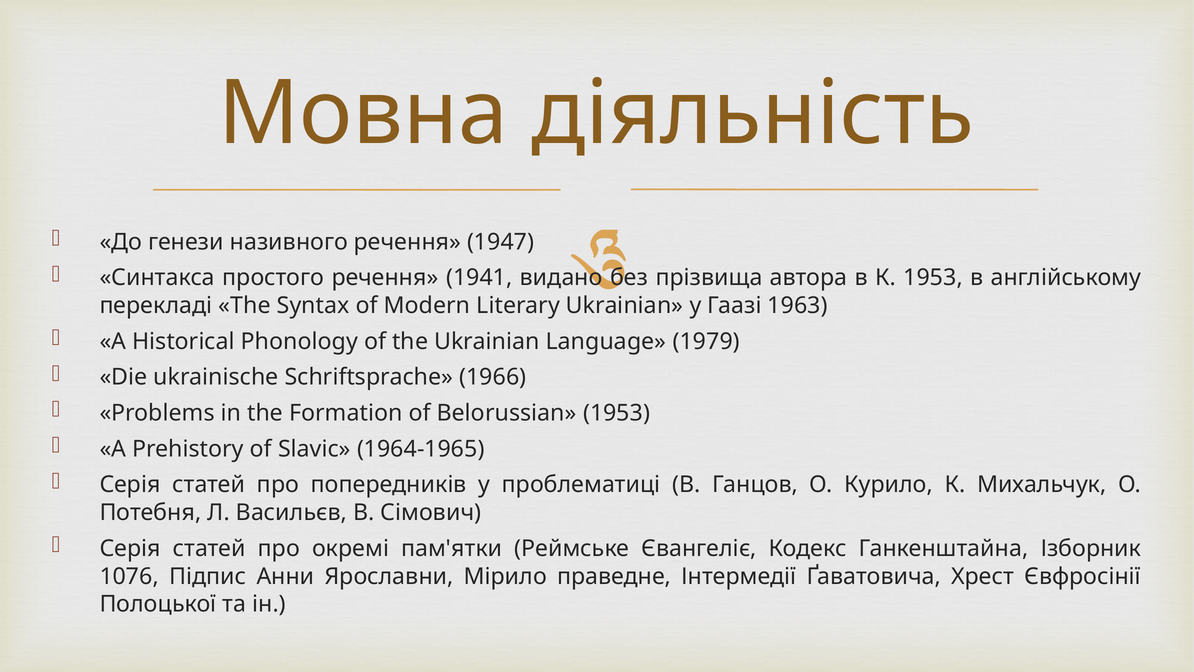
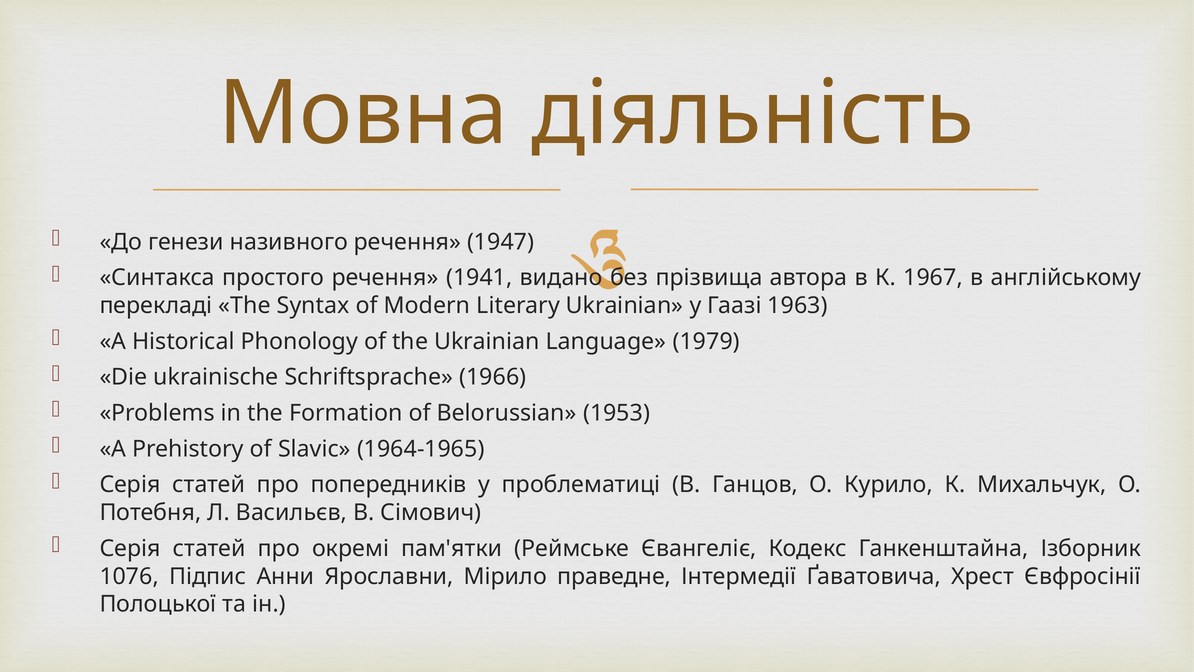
К 1953: 1953 -> 1967
